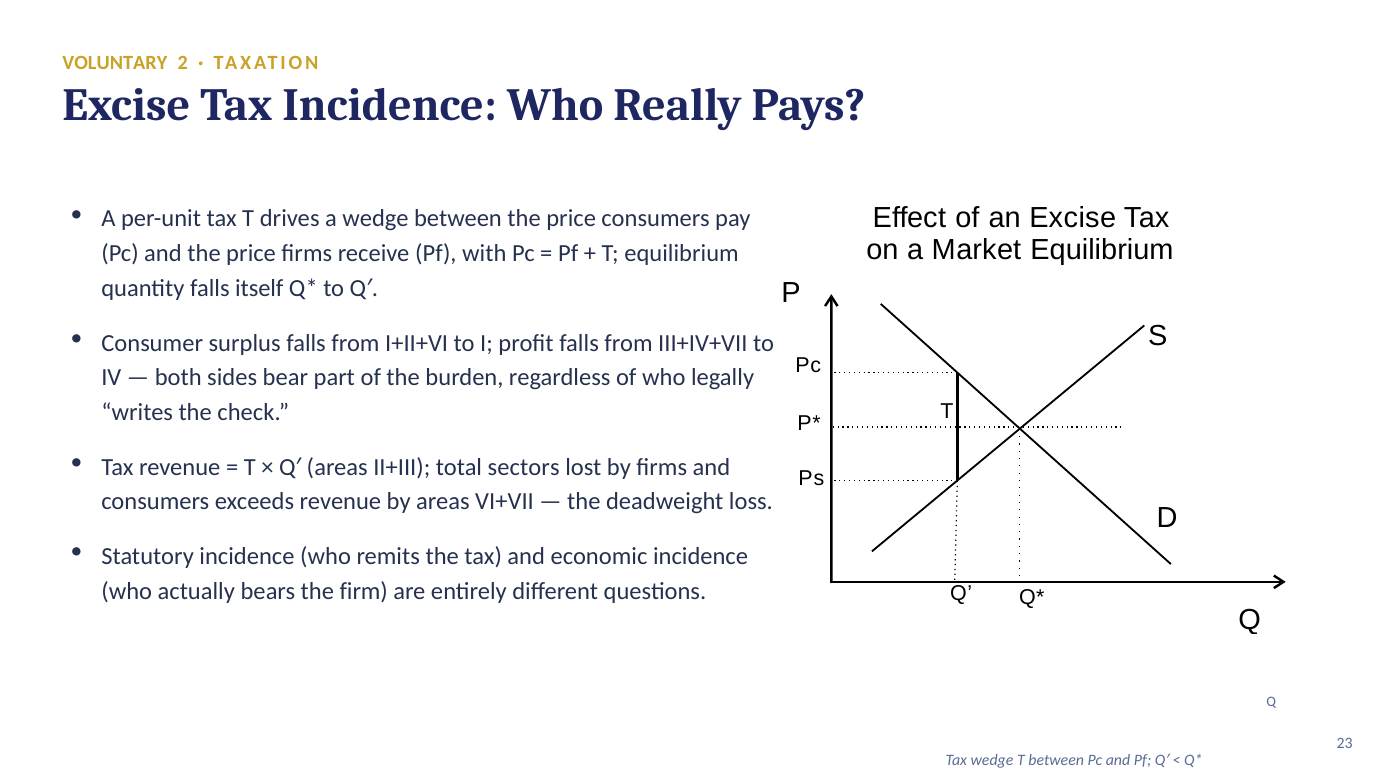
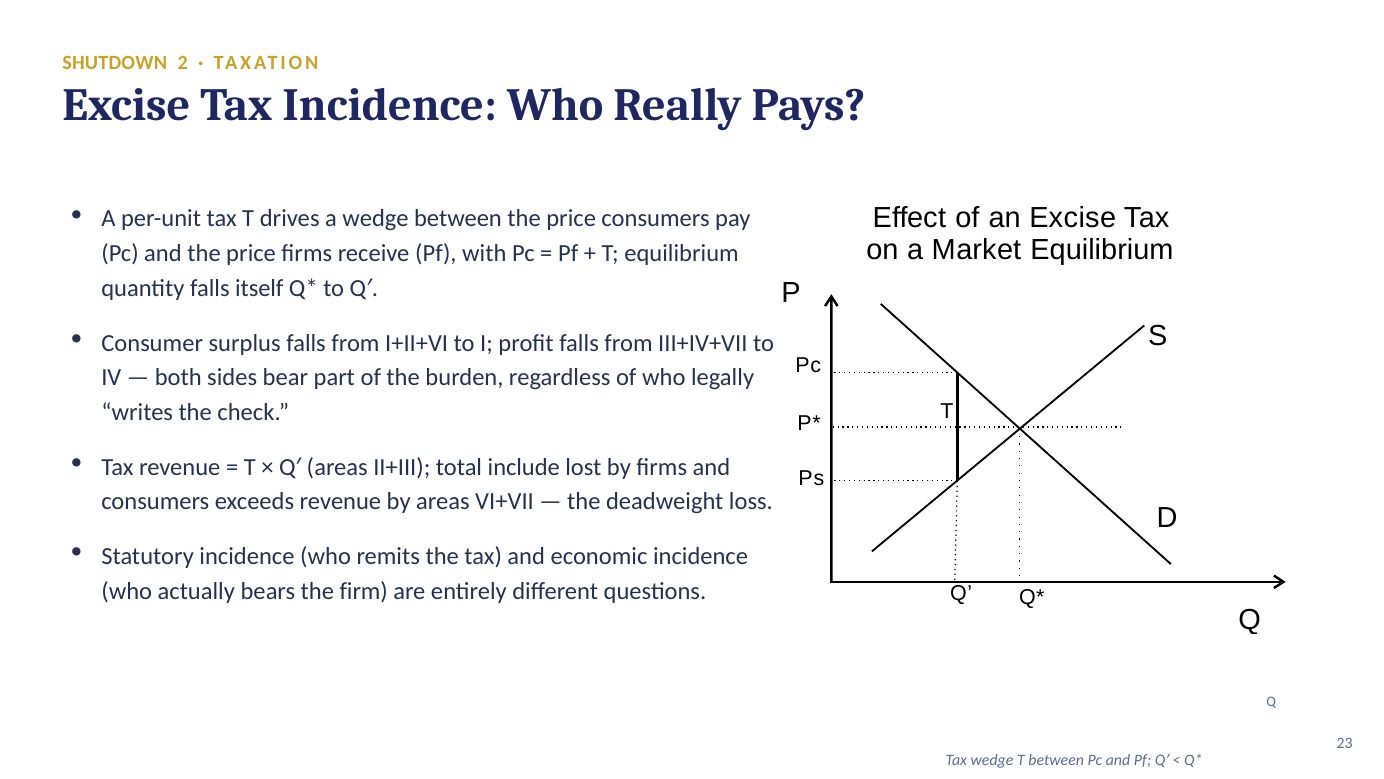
VOLUNTARY: VOLUNTARY -> SHUTDOWN
sectors: sectors -> include
